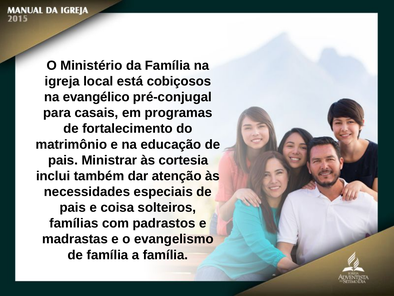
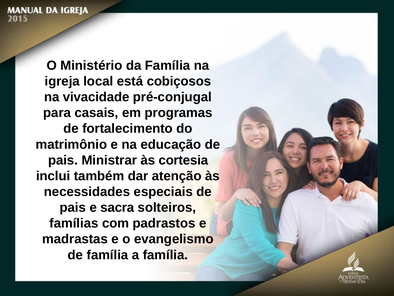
evangélico: evangélico -> vivacidade
coisa: coisa -> sacra
